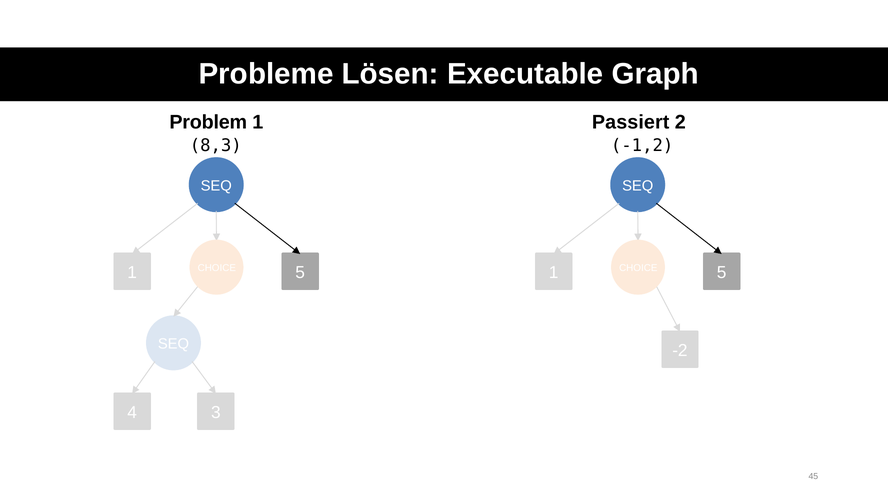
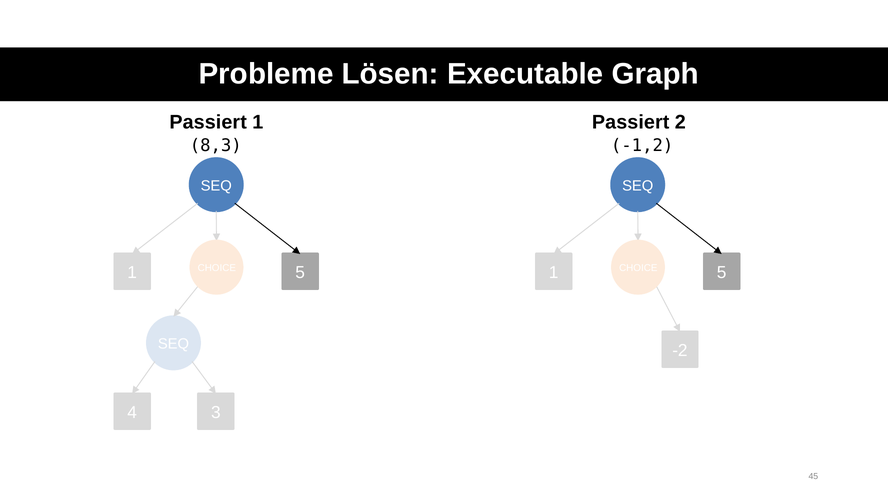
Problem at (208, 122): Problem -> Passiert
